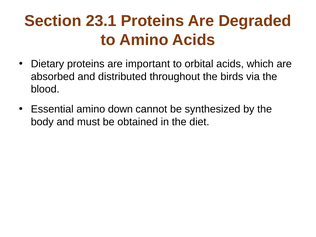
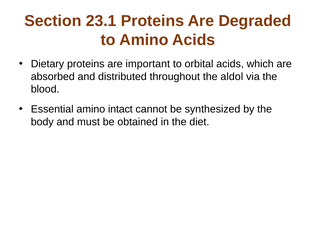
birds: birds -> aldol
down: down -> intact
